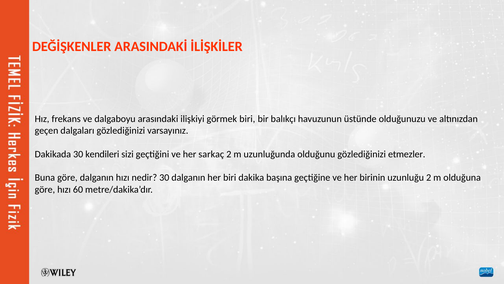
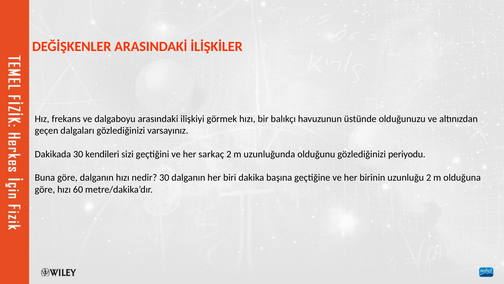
görmek biri: biri -> hızı
etmezler: etmezler -> periyodu
